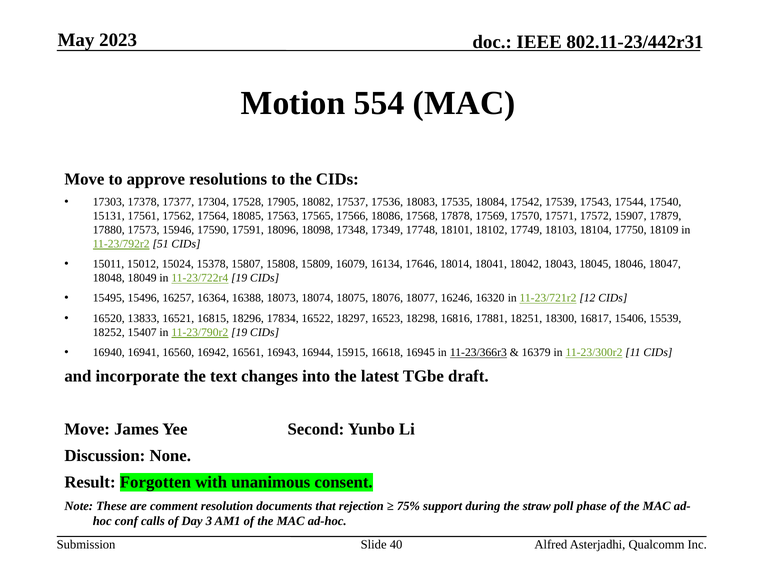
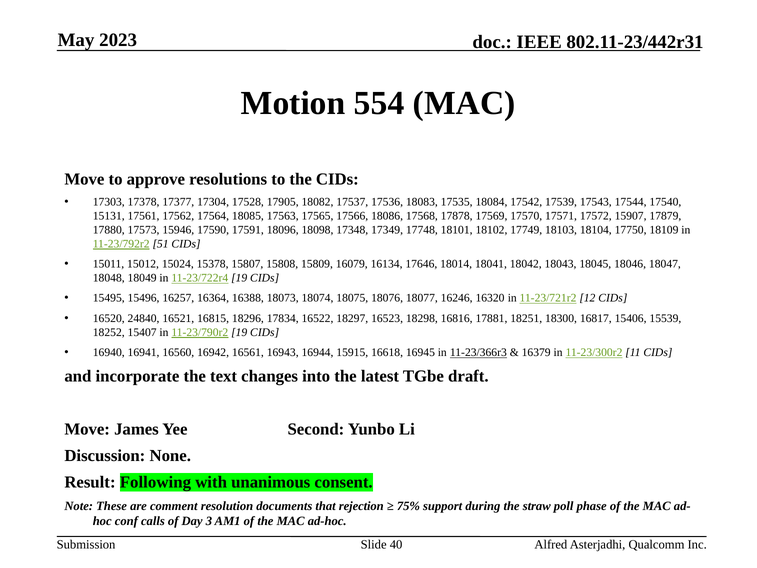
13833: 13833 -> 24840
Forgotten: Forgotten -> Following
